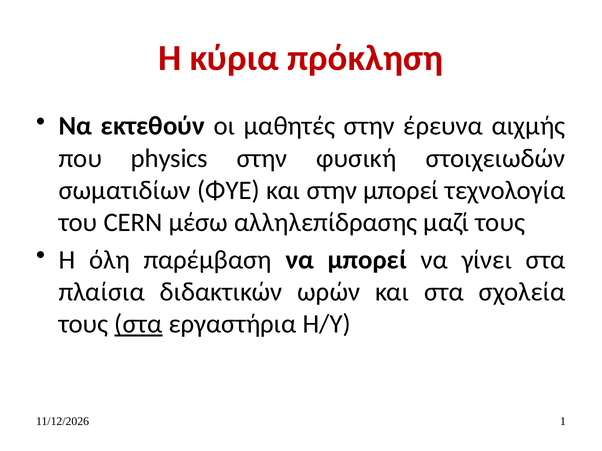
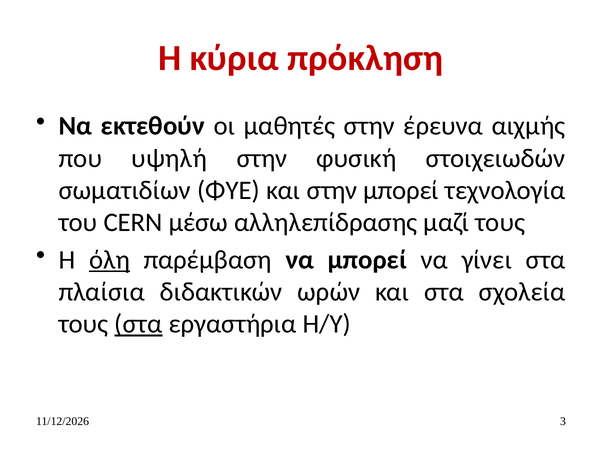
physics: physics -> υψηλή
όλη underline: none -> present
1: 1 -> 3
